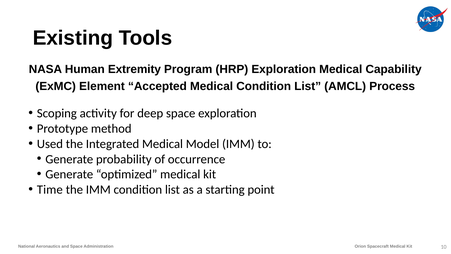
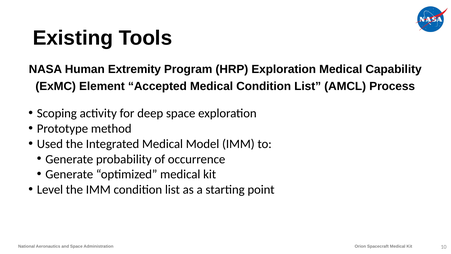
Time: Time -> Level
